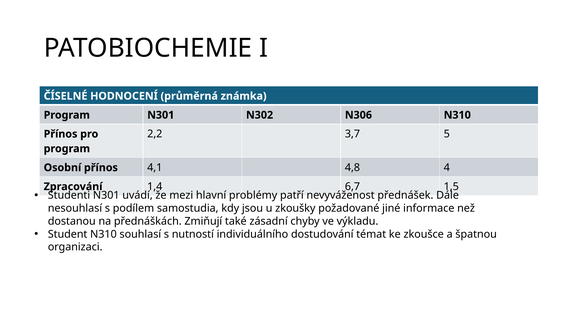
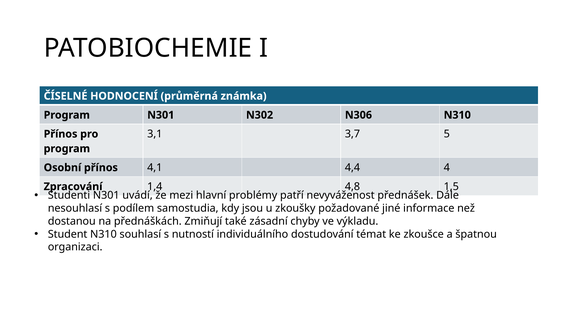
2,2: 2,2 -> 3,1
4,8: 4,8 -> 4,4
6,7: 6,7 -> 4,8
